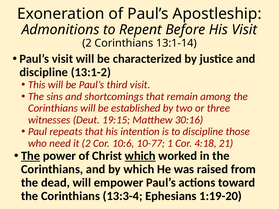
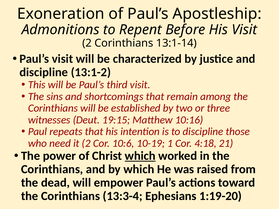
30:16: 30:16 -> 10:16
10-77: 10-77 -> 10-19
The at (31, 156) underline: present -> none
